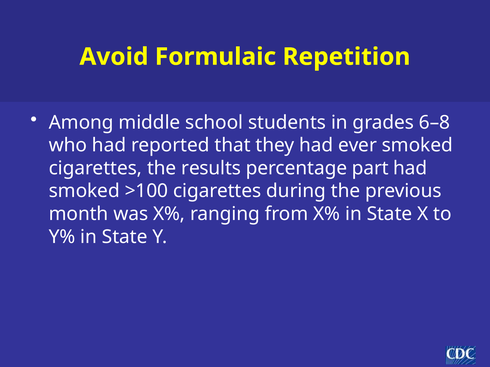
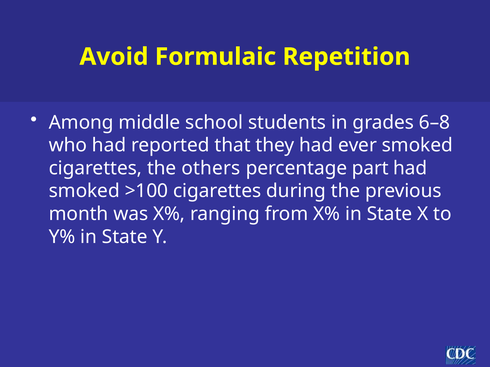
results: results -> others
